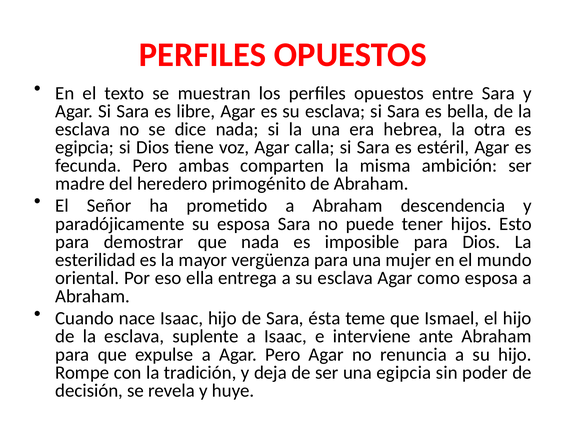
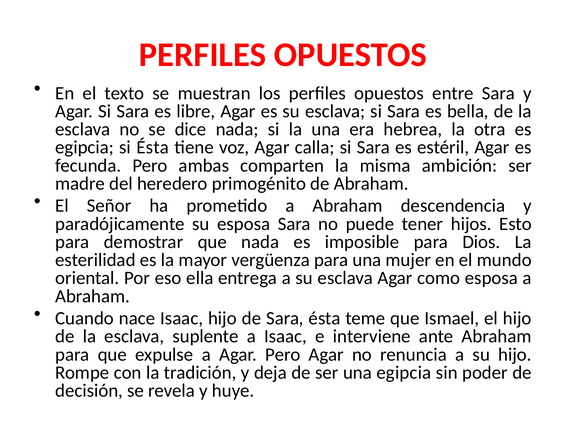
si Dios: Dios -> Ésta
